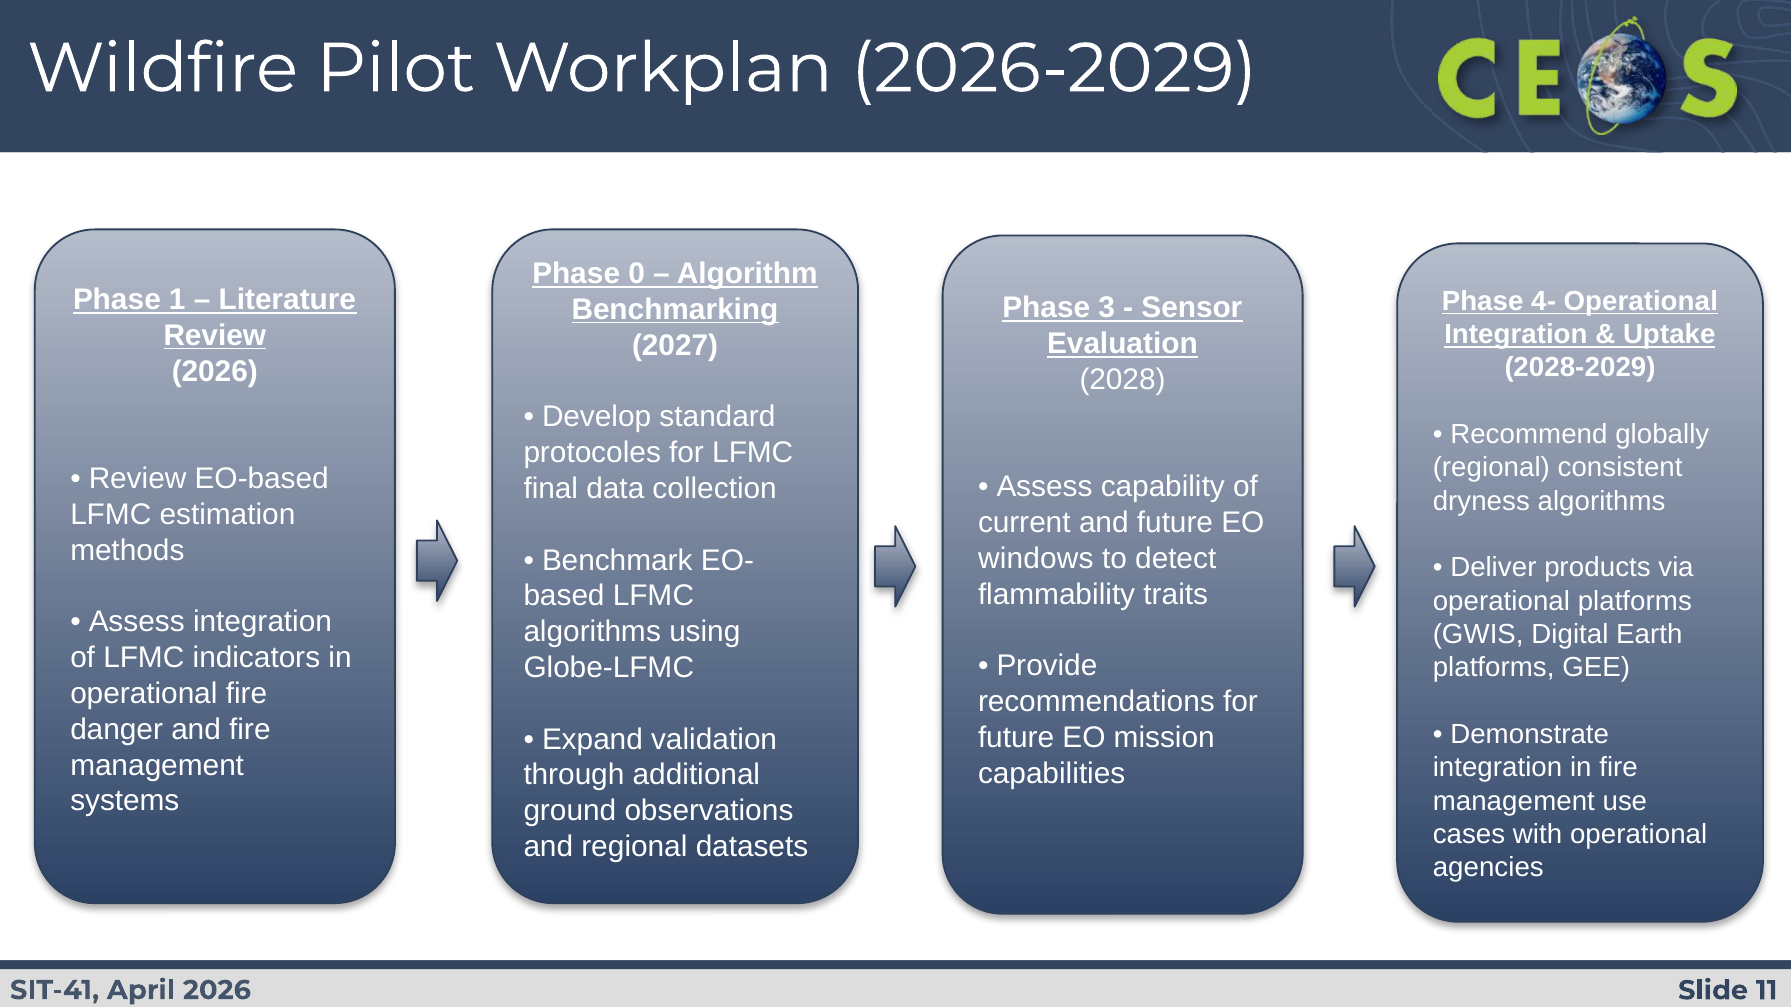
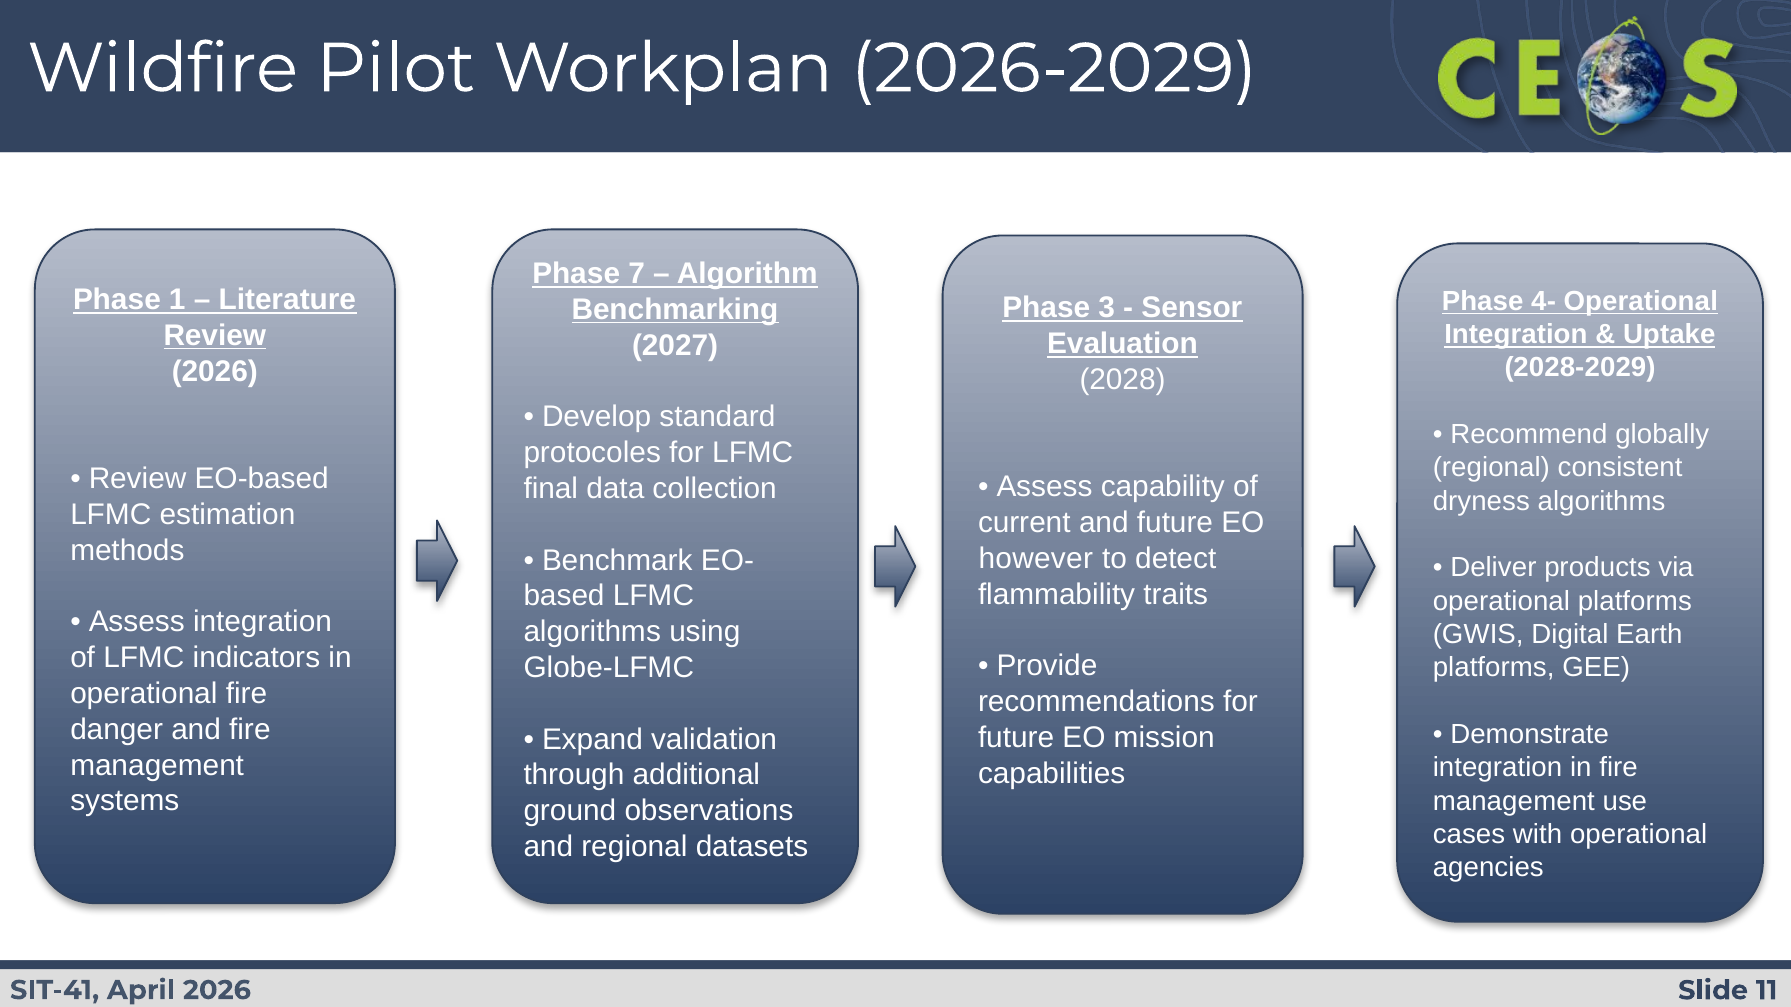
0: 0 -> 7
windows: windows -> however
